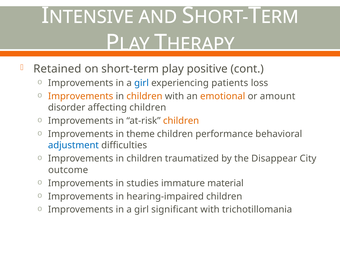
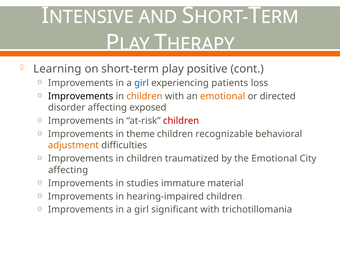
Retained: Retained -> Learning
Improvements at (81, 96) colour: orange -> black
amount: amount -> directed
affecting children: children -> exposed
children at (181, 121) colour: orange -> red
performance: performance -> recognizable
adjustment colour: blue -> orange
the Disappear: Disappear -> Emotional
outcome at (68, 170): outcome -> affecting
